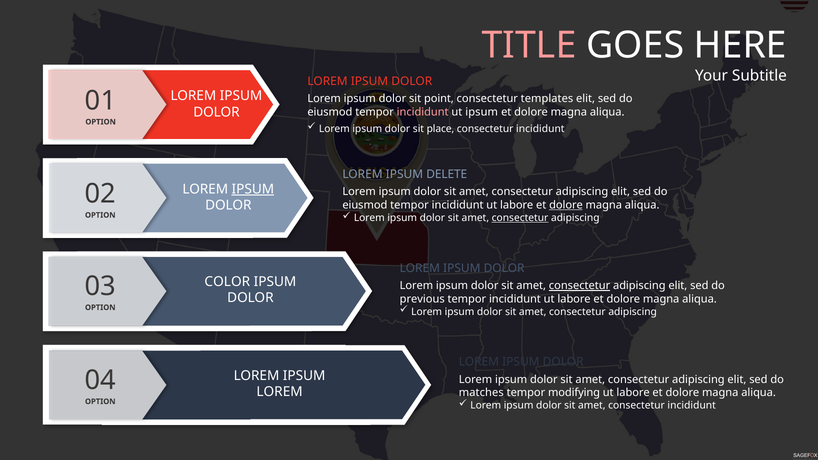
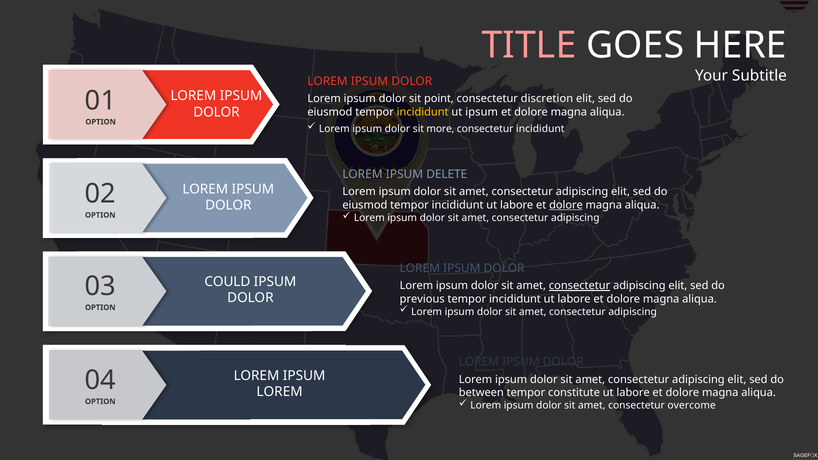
templates: templates -> discretion
incididunt at (423, 112) colour: pink -> yellow
place: place -> more
IPSUM at (253, 189) underline: present -> none
consectetur at (520, 218) underline: present -> none
COLOR: COLOR -> COULD
matches: matches -> between
modifying: modifying -> constitute
amet consectetur incididunt: incididunt -> overcome
